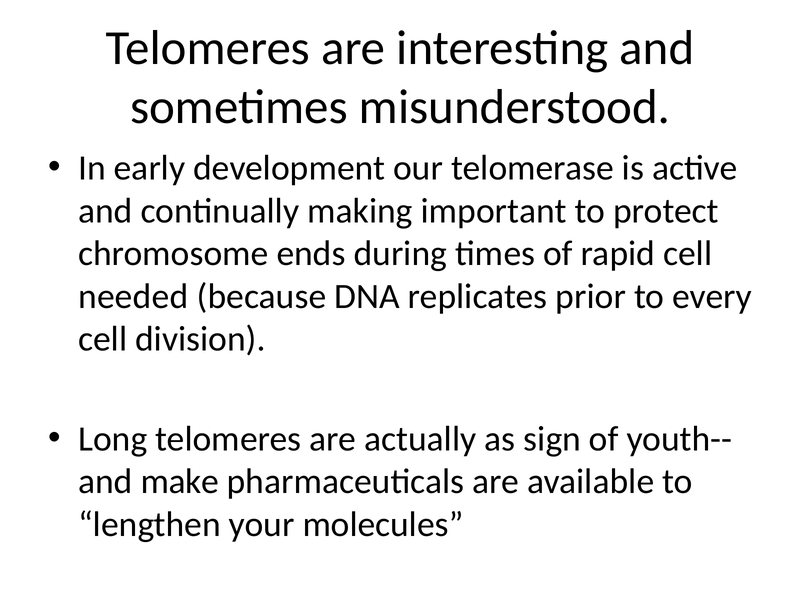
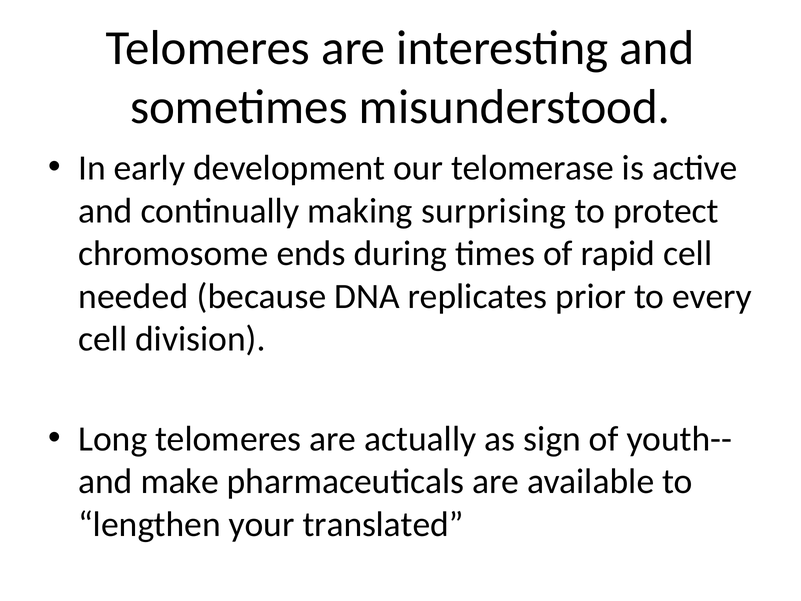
important: important -> surprising
molecules: molecules -> translated
